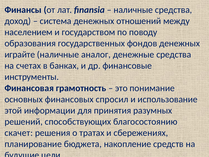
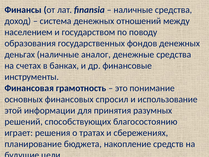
играйте: играйте -> деньгах
скачет: скачет -> играет
